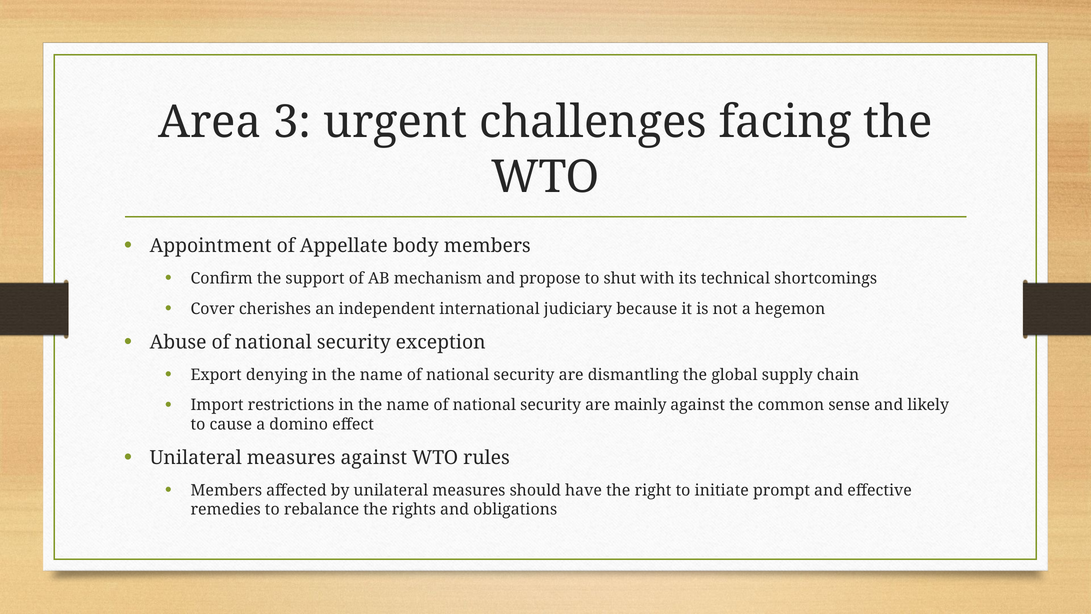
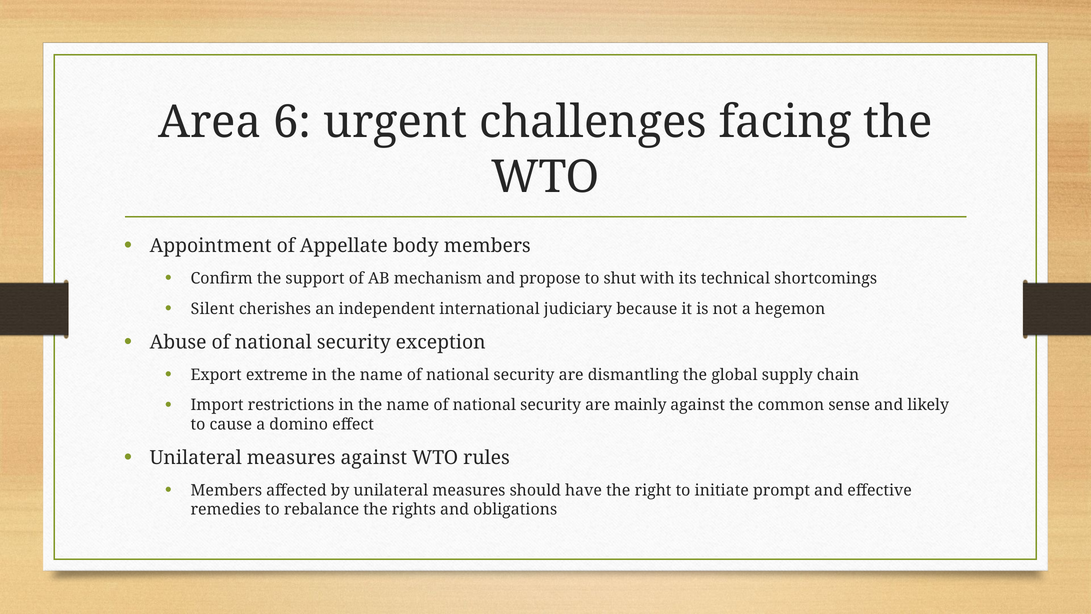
3: 3 -> 6
Cover: Cover -> Silent
denying: denying -> extreme
